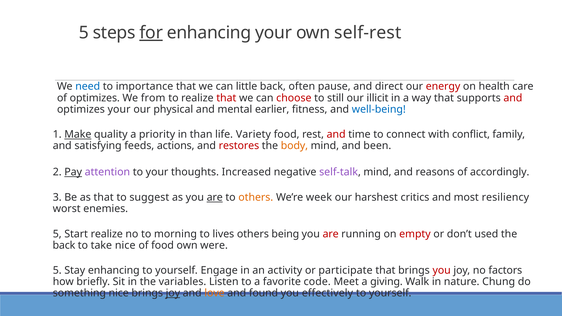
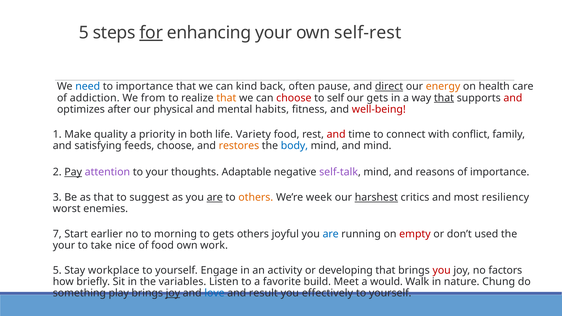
little: little -> kind
direct underline: none -> present
energy colour: red -> orange
of optimizes: optimizes -> addiction
that at (226, 98) colour: red -> orange
still: still -> self
our illicit: illicit -> gets
that at (444, 98) underline: none -> present
optimizes your: your -> after
earlier: earlier -> habits
well-being colour: blue -> red
Make underline: present -> none
than: than -> both
feeds actions: actions -> choose
restores colour: red -> orange
body colour: orange -> blue
and been: been -> mind
Increased: Increased -> Adaptable
of accordingly: accordingly -> importance
harshest underline: none -> present
5 at (57, 234): 5 -> 7
Start realize: realize -> earlier
to lives: lives -> gets
being: being -> joyful
are at (331, 234) colour: red -> blue
back at (64, 245): back -> your
were: were -> work
Stay enhancing: enhancing -> workplace
participate: participate -> developing
code: code -> build
giving: giving -> would
something nice: nice -> play
love colour: orange -> blue
found: found -> result
